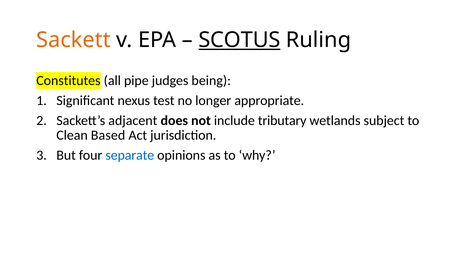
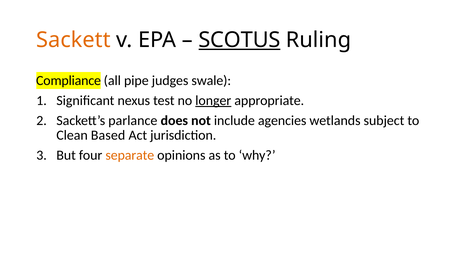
Constitutes: Constitutes -> Compliance
being: being -> swale
longer underline: none -> present
adjacent: adjacent -> parlance
tributary: tributary -> agencies
separate colour: blue -> orange
